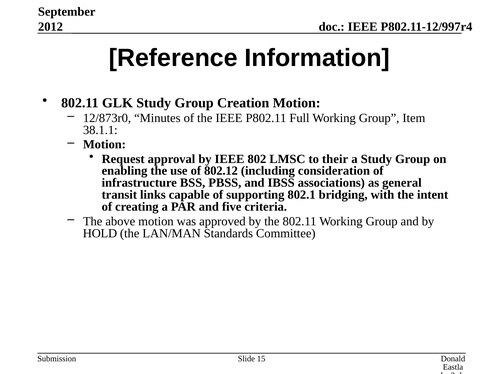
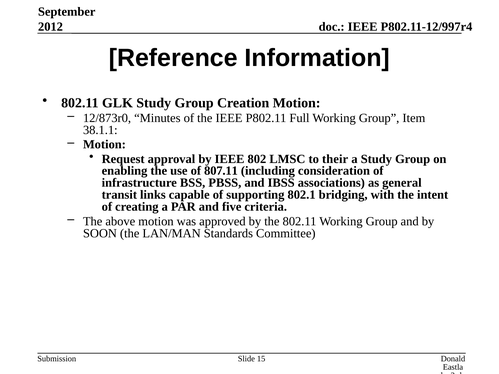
802.12: 802.12 -> 807.11
HOLD: HOLD -> SOON
